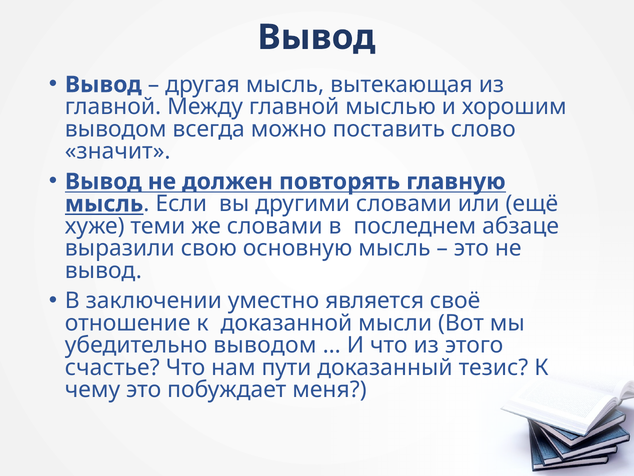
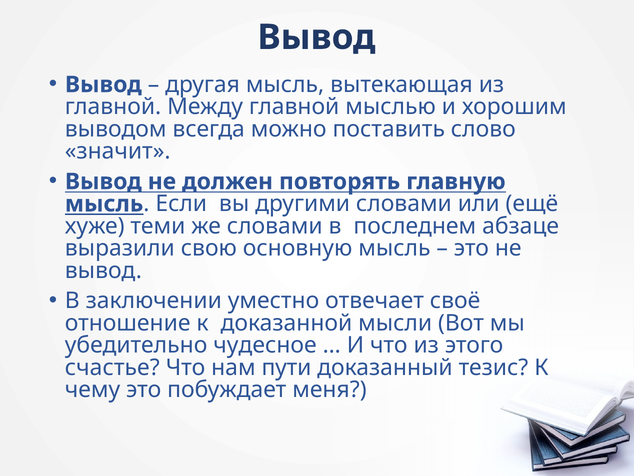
является: является -> отвечает
убедительно выводом: выводом -> чудесное
